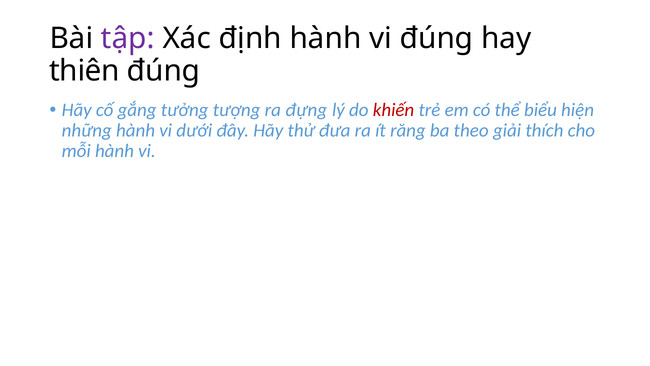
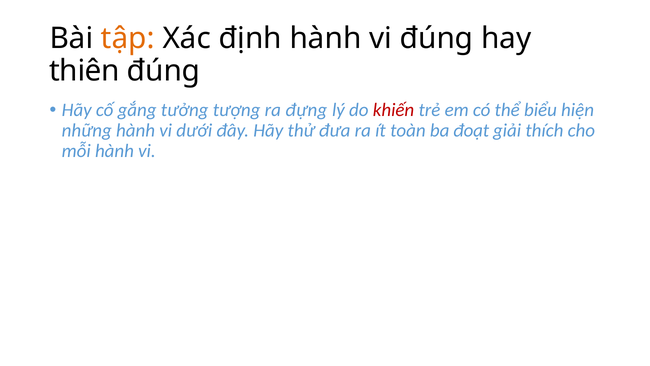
tập colour: purple -> orange
răng: răng -> toàn
theo: theo -> đoạt
